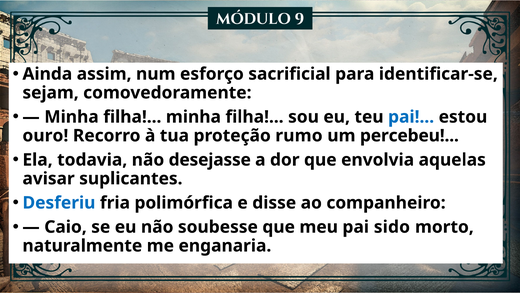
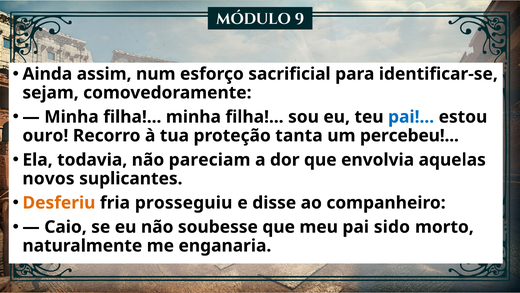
rumo: rumo -> tanta
desejasse: desejasse -> pareciam
avisar: avisar -> novos
Desferiu colour: blue -> orange
polimórfica: polimórfica -> prosseguiu
